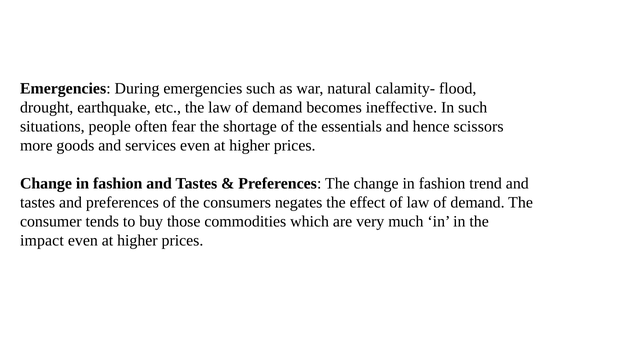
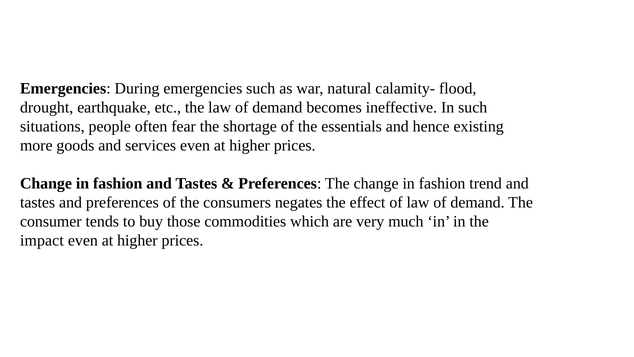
scissors: scissors -> existing
